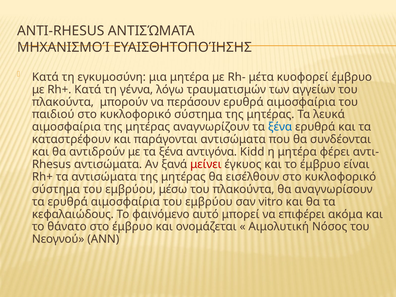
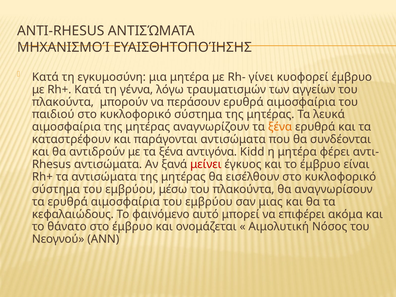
μέτα: μέτα -> γίνει
ξένα at (280, 127) colour: blue -> orange
vitro: vitro -> μιας
